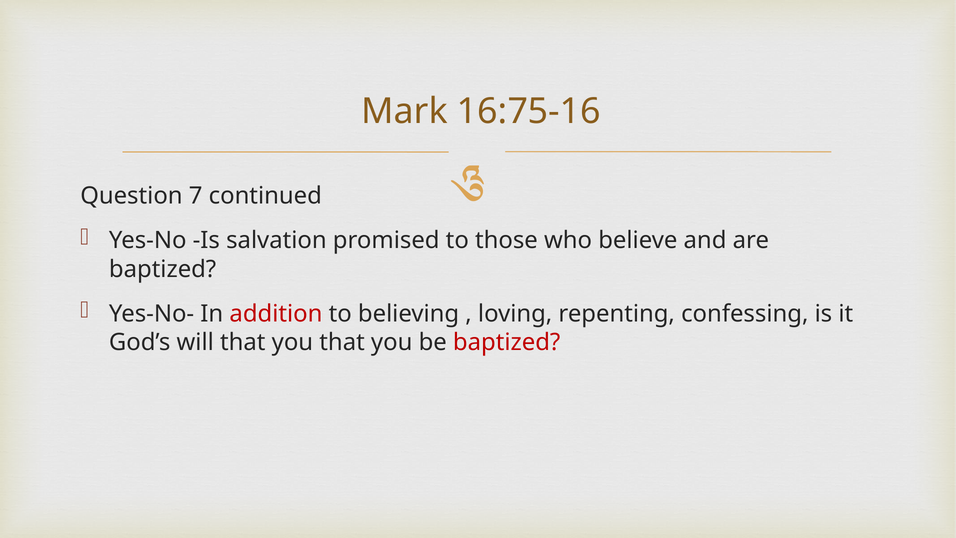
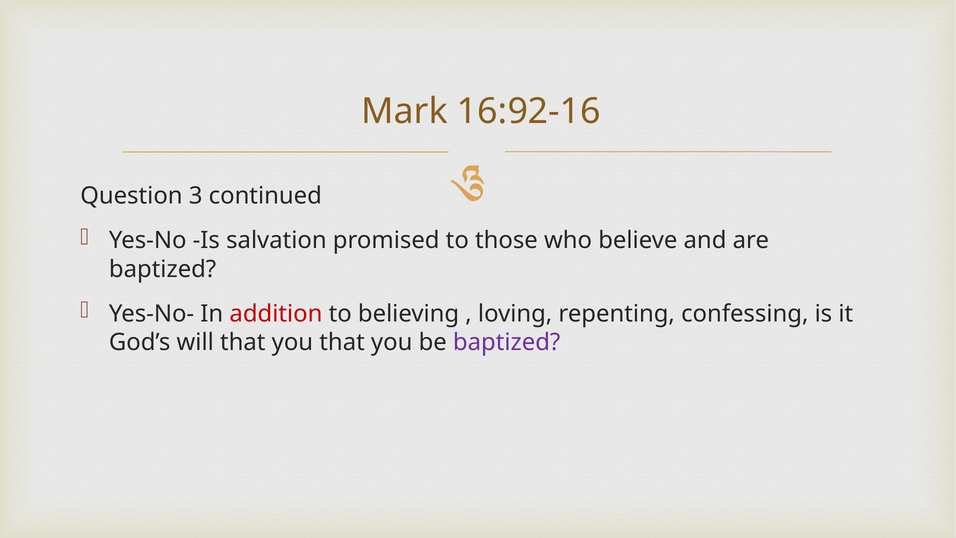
16:75-16: 16:75-16 -> 16:92-16
7: 7 -> 3
baptized at (507, 342) colour: red -> purple
